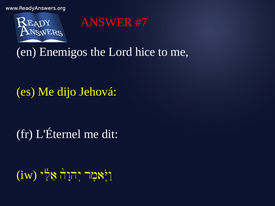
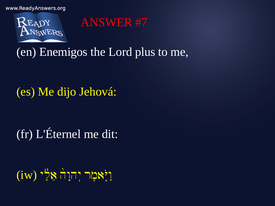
hice: hice -> plus
